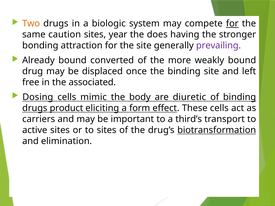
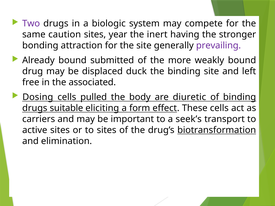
Two colour: orange -> purple
for at (232, 24) underline: present -> none
does: does -> inert
converted: converted -> submitted
once: once -> duck
mimic: mimic -> pulled
product: product -> suitable
third’s: third’s -> seek’s
